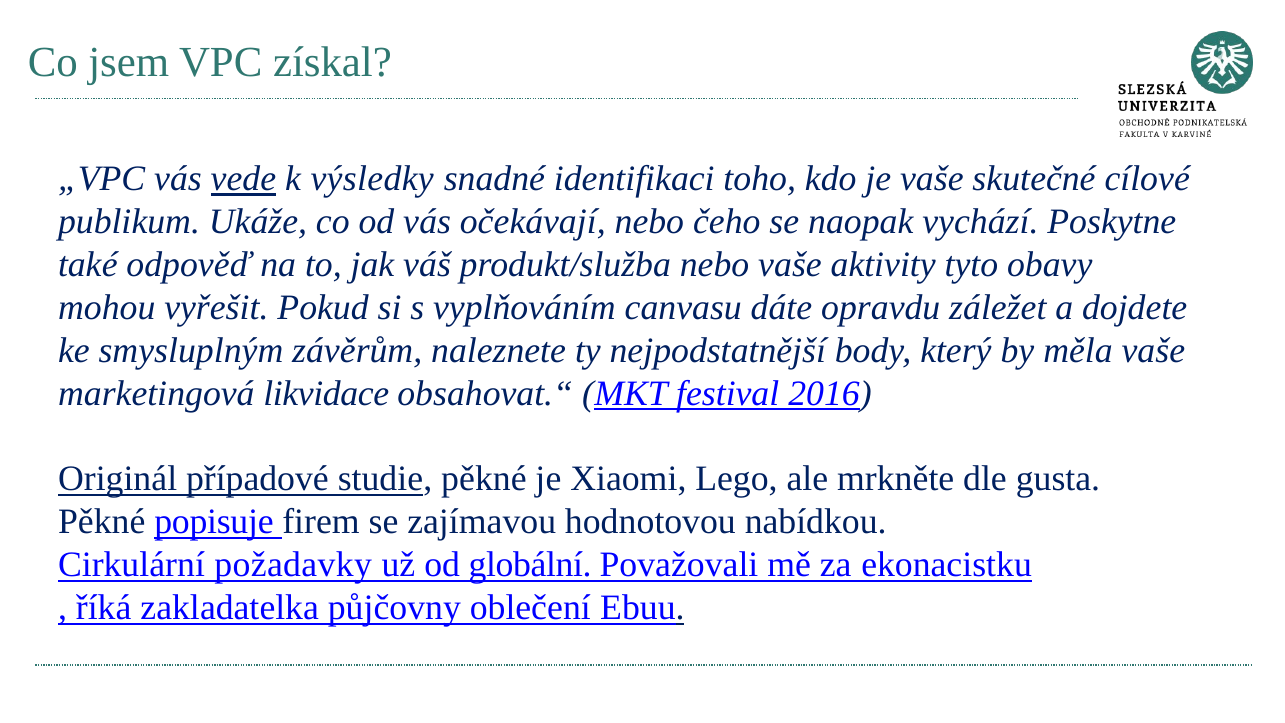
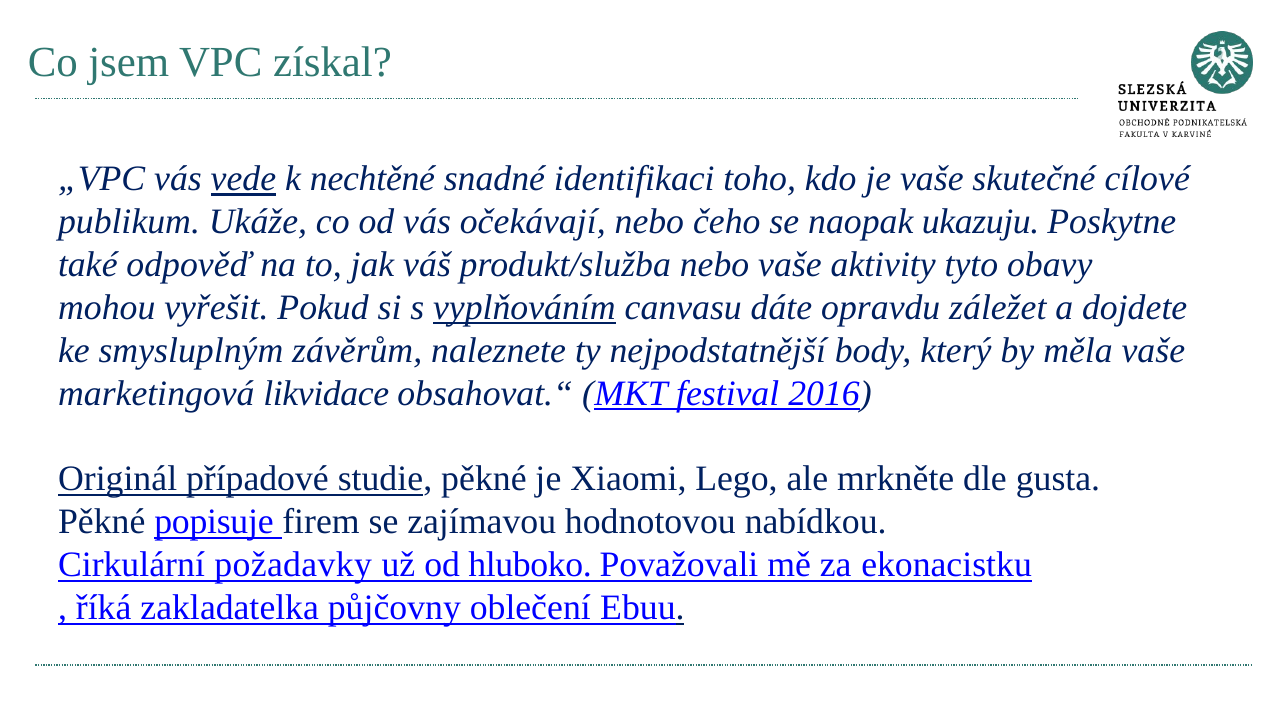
výsledky: výsledky -> nechtěné
vychází: vychází -> ukazuju
vyplňováním underline: none -> present
globální: globální -> hluboko
